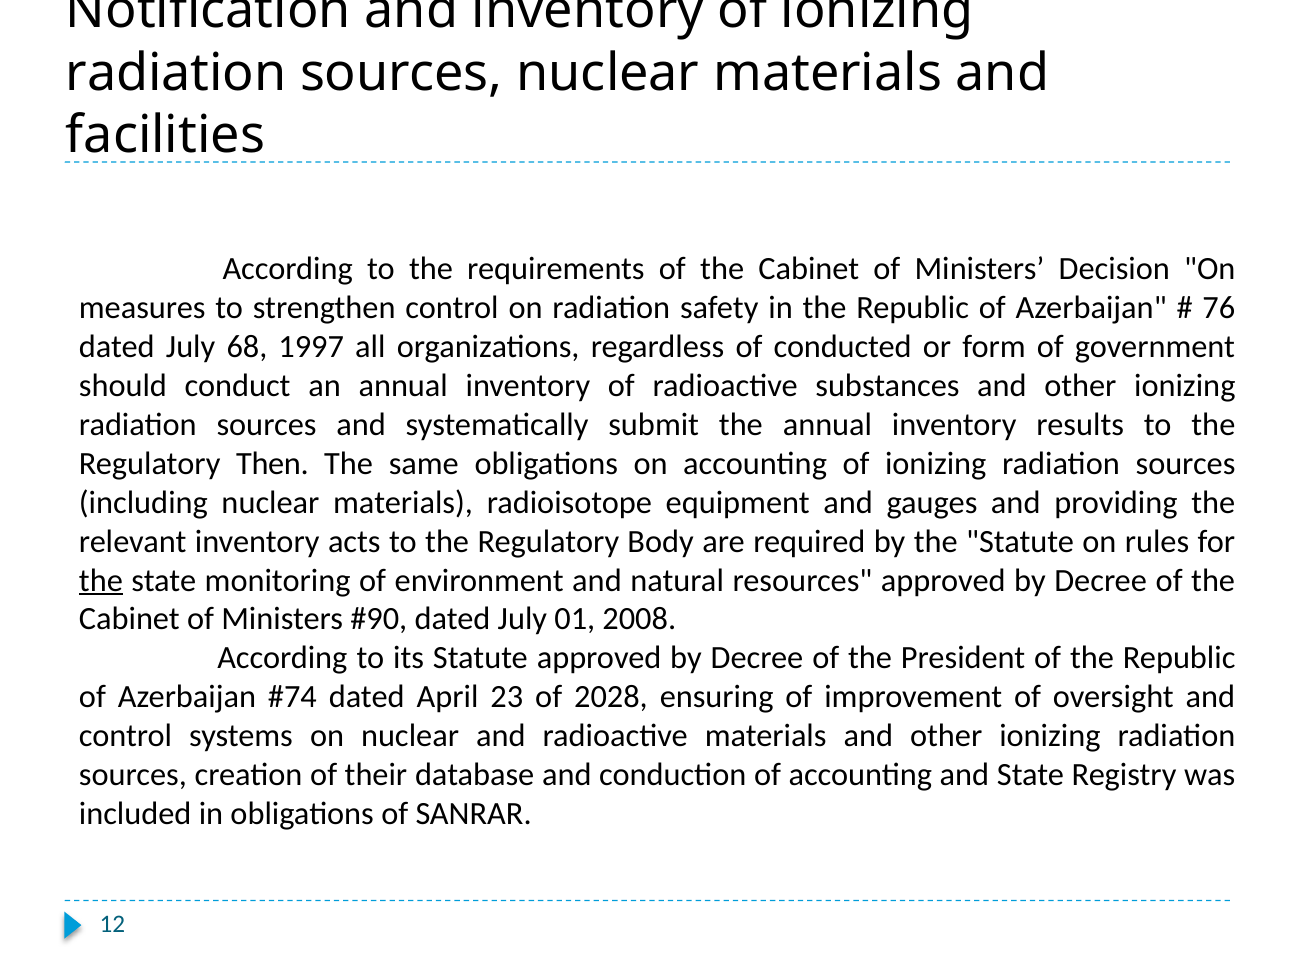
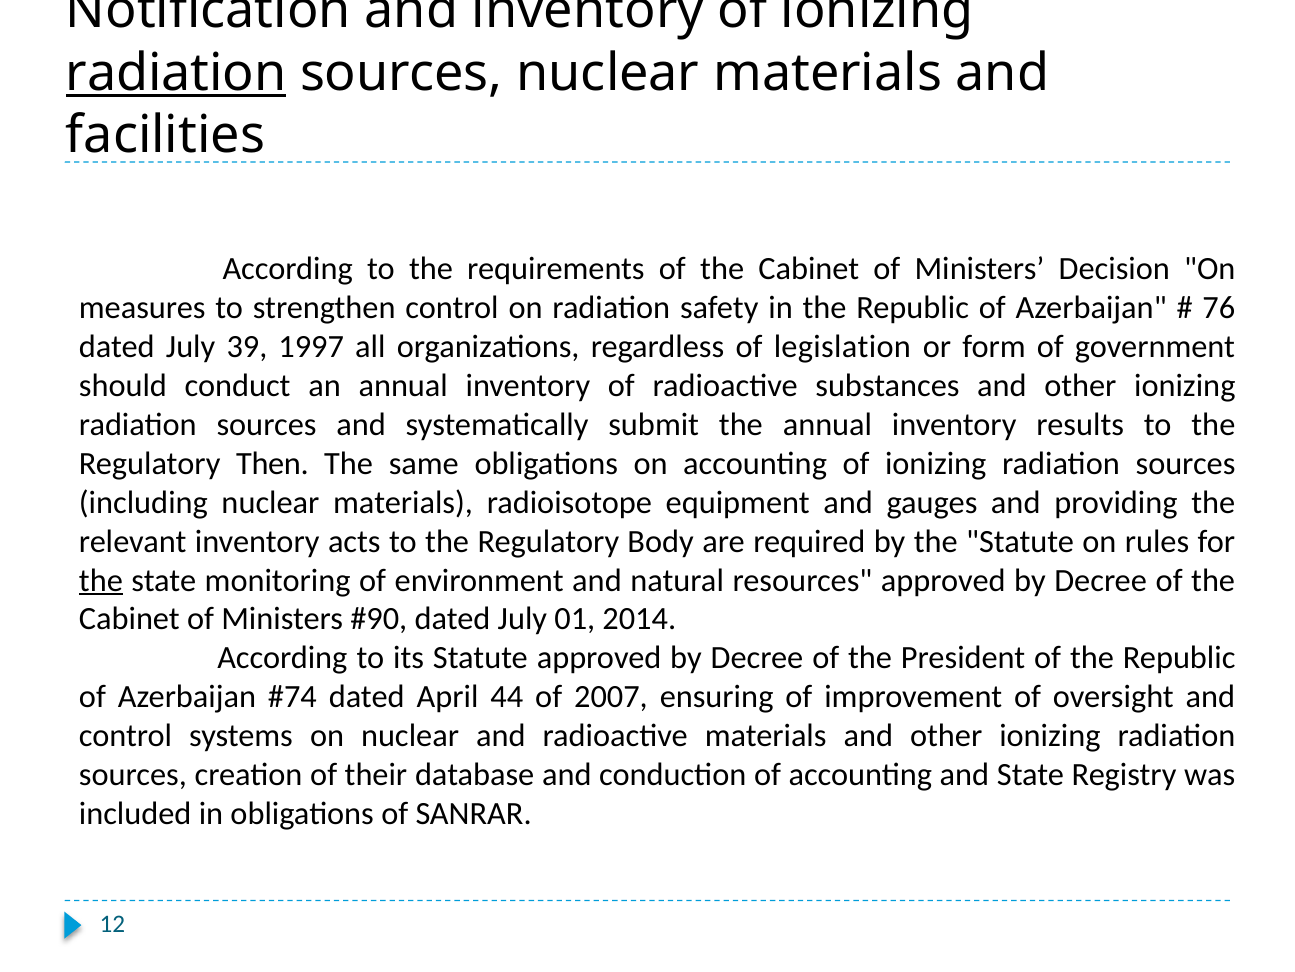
radiation at (176, 73) underline: none -> present
68: 68 -> 39
conducted: conducted -> legislation
2008: 2008 -> 2014
23: 23 -> 44
2028: 2028 -> 2007
